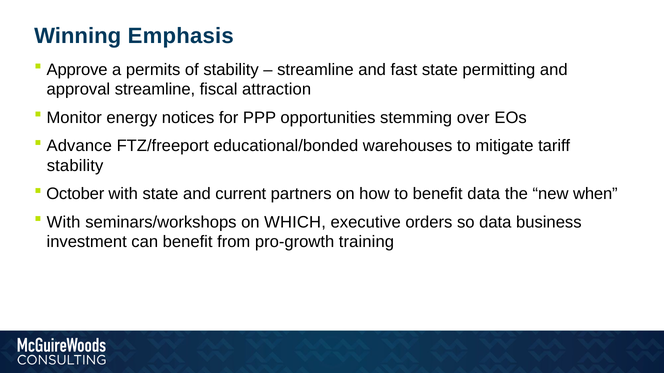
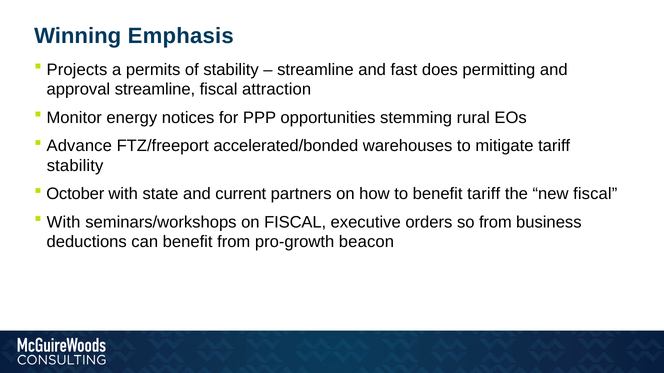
Approve: Approve -> Projects
fast state: state -> does
over: over -> rural
educational/bonded: educational/bonded -> accelerated/bonded
benefit data: data -> tariff
new when: when -> fiscal
on WHICH: WHICH -> FISCAL
so data: data -> from
investment: investment -> deductions
training: training -> beacon
